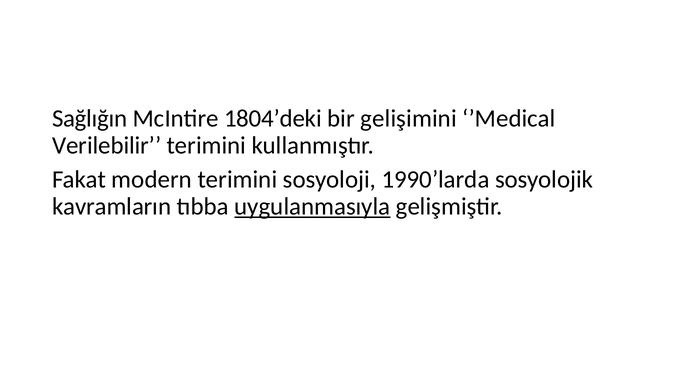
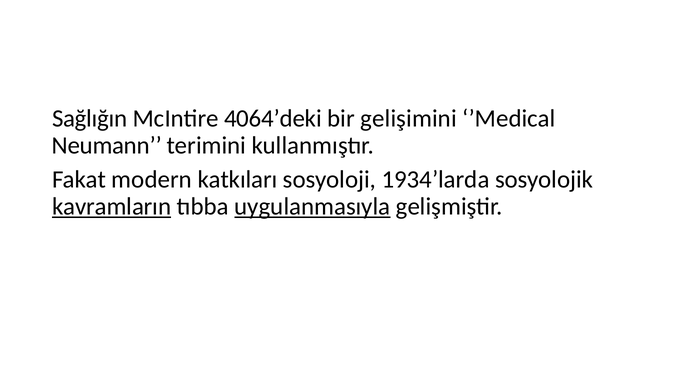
1804’deki: 1804’deki -> 4064’deki
Verilebilir: Verilebilir -> Neumann
modern terimini: terimini -> katkıları
1990’larda: 1990’larda -> 1934’larda
kavramların underline: none -> present
